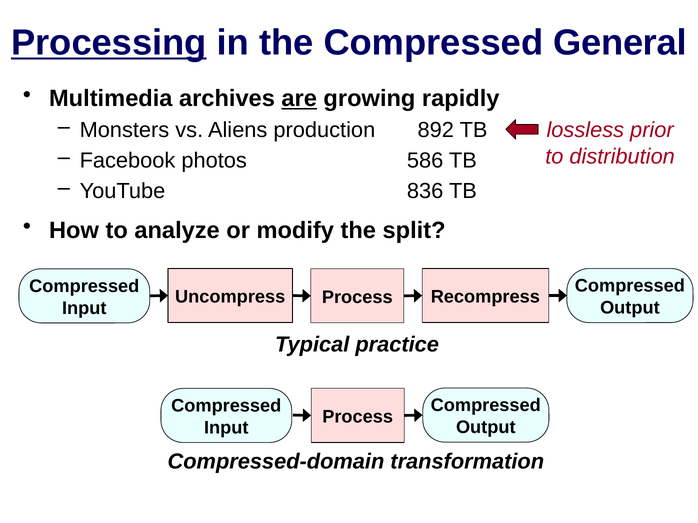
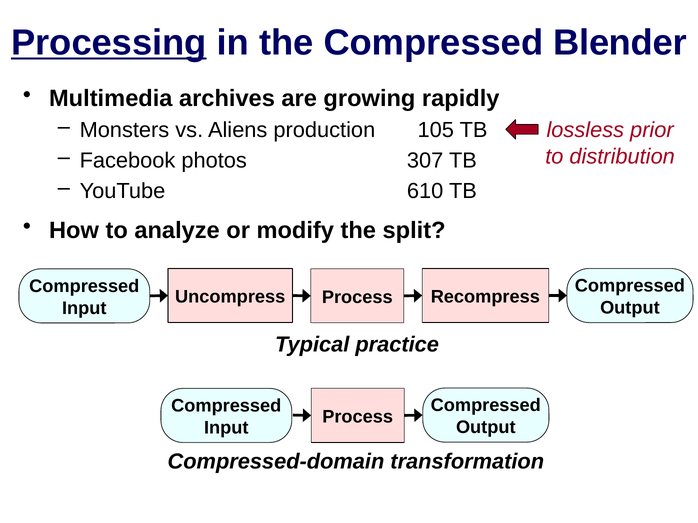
General: General -> Blender
are underline: present -> none
892: 892 -> 105
586: 586 -> 307
836: 836 -> 610
